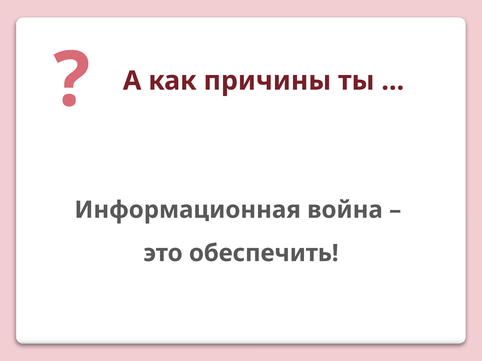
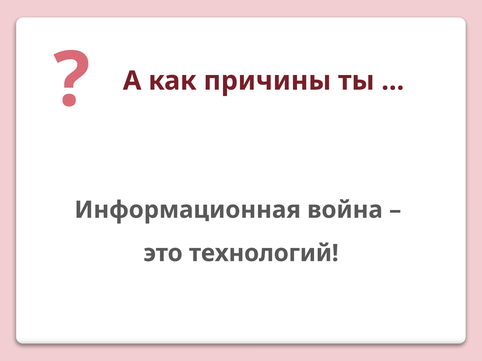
обеспечить: обеспечить -> технологий
